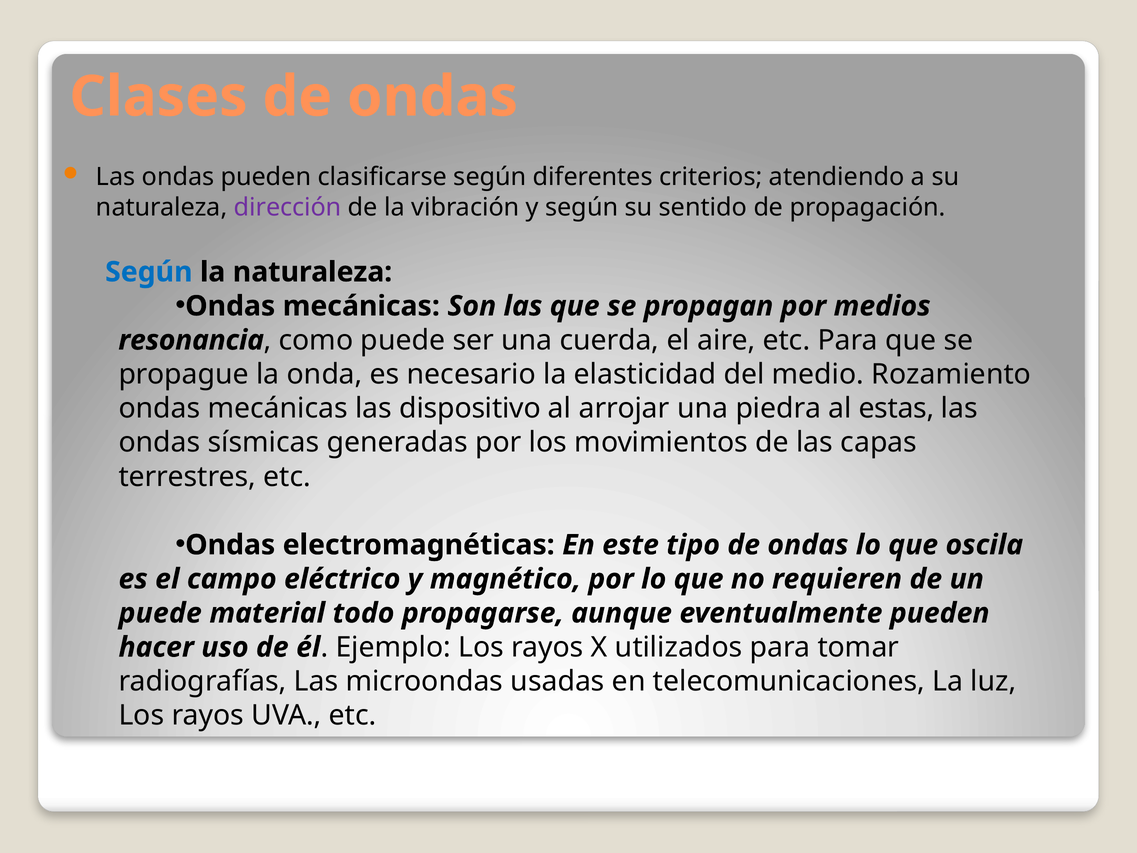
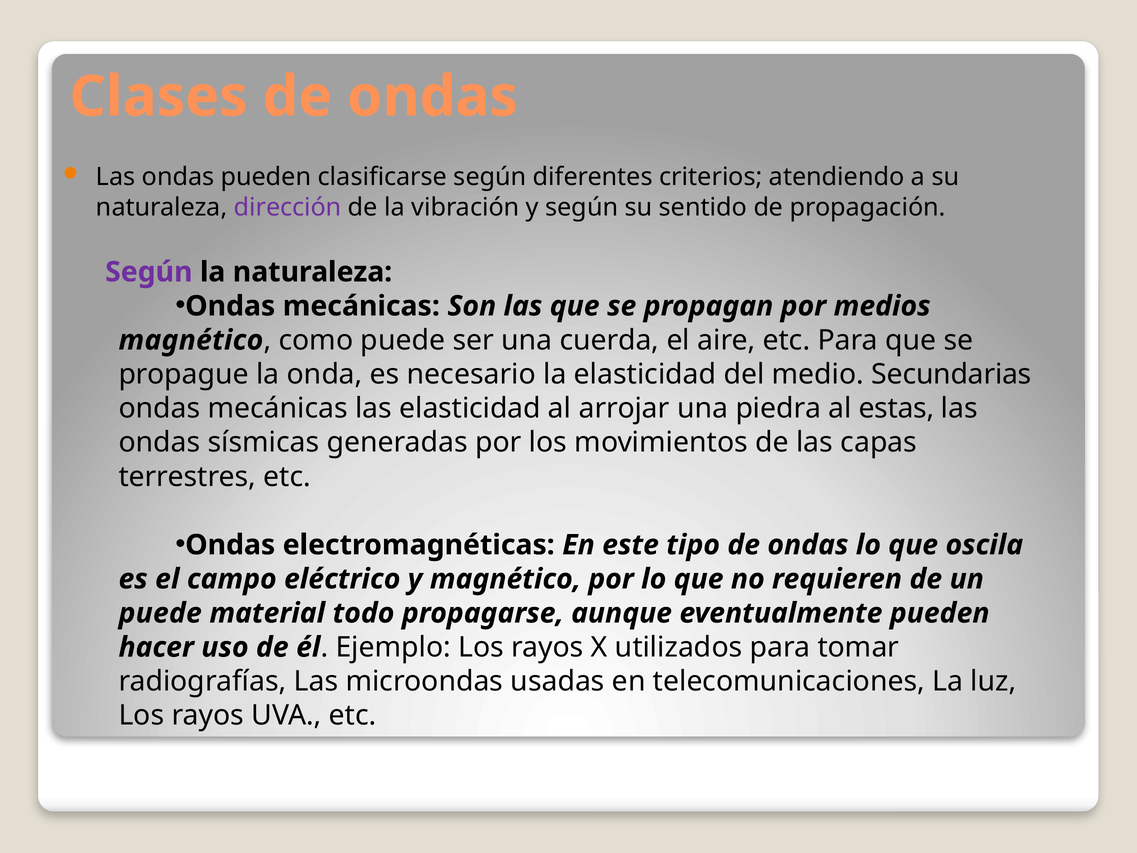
Según at (149, 272) colour: blue -> purple
resonancia at (191, 340): resonancia -> magnético
Rozamiento: Rozamiento -> Secundarias
las dispositivo: dispositivo -> elasticidad
